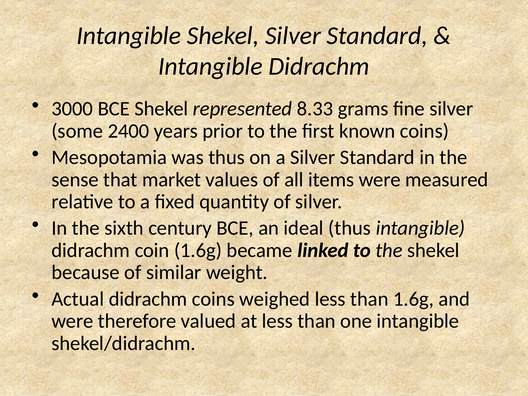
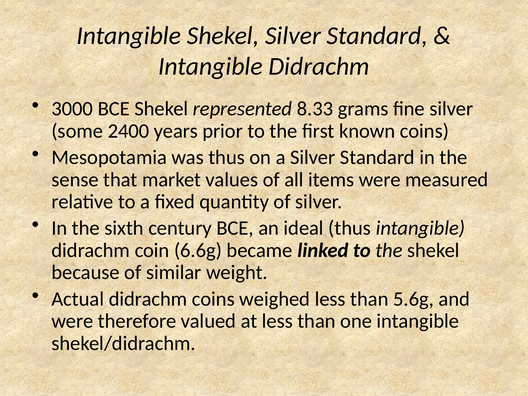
coin 1.6g: 1.6g -> 6.6g
than 1.6g: 1.6g -> 5.6g
